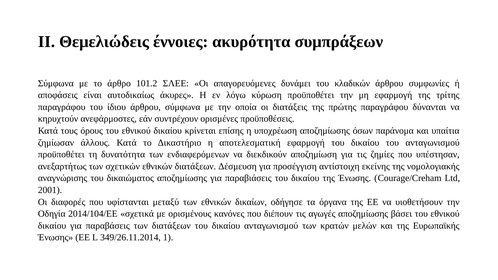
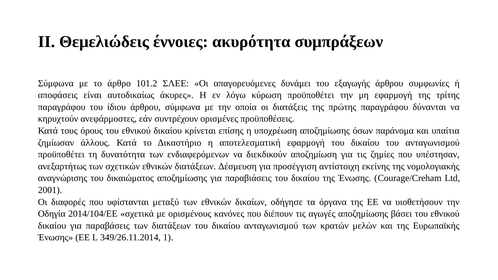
κλαδικών: κλαδικών -> εξαγωγής
